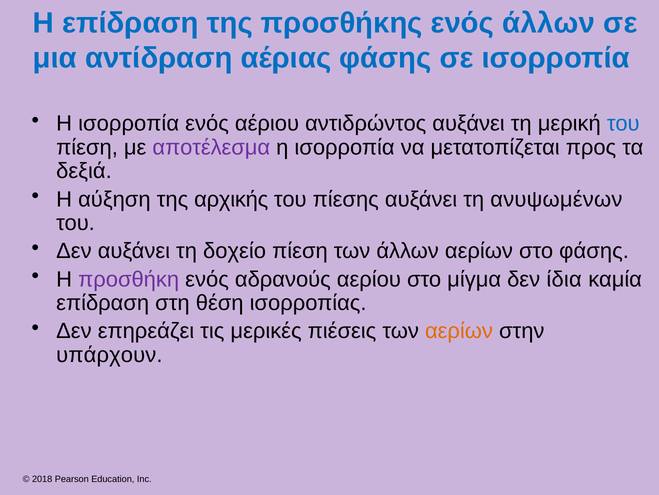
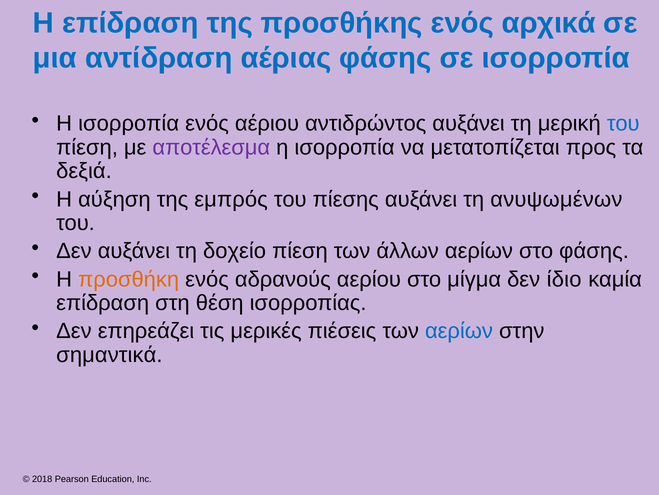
ενός άλλων: άλλων -> αρχικά
αρχικής: αρχικής -> εμπρός
προσθήκη colour: purple -> orange
ίδια: ίδια -> ίδιο
αερίων at (459, 331) colour: orange -> blue
υπάρχουν: υπάρχουν -> σημαντικά
